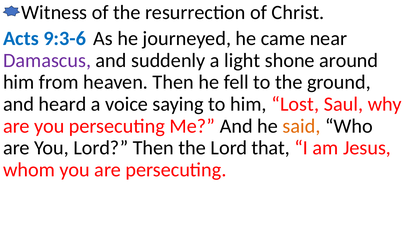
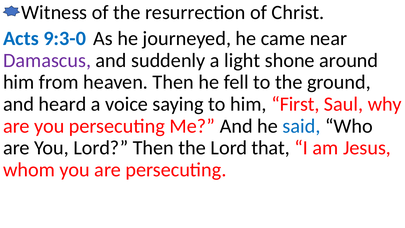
9:3-6: 9:3-6 -> 9:3-0
Lost: Lost -> First
said colour: orange -> blue
